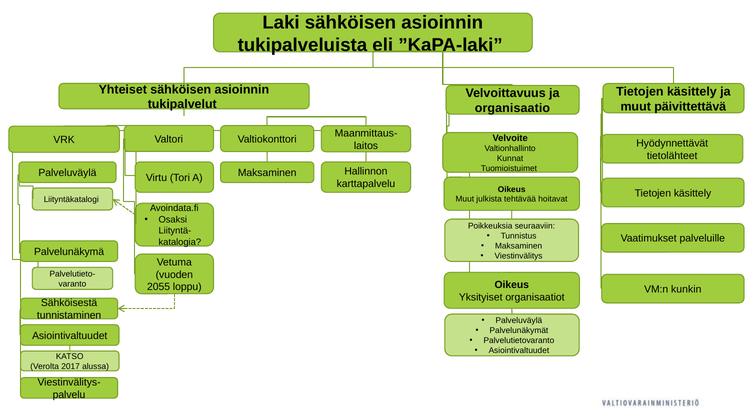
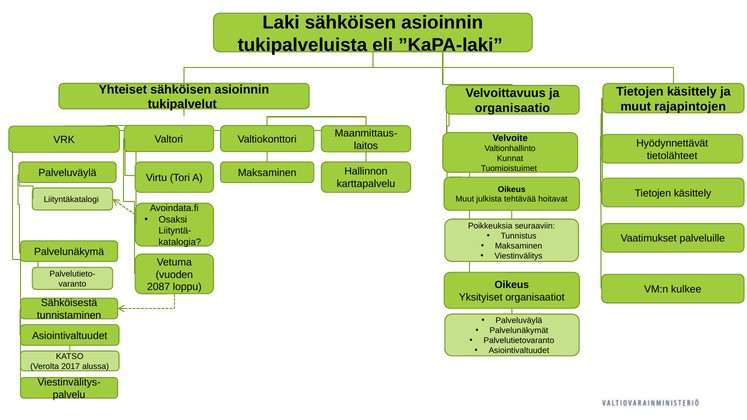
päivittettävä: päivittettävä -> rajapintojen
2055: 2055 -> 2087
kunkin: kunkin -> kulkee
